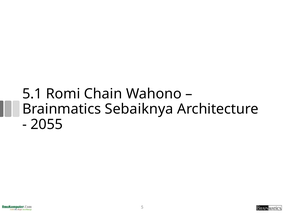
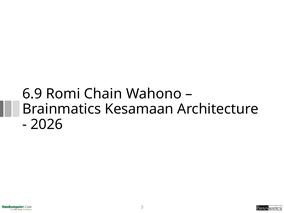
5.1: 5.1 -> 6.9
Sebaiknya: Sebaiknya -> Kesamaan
2055: 2055 -> 2026
